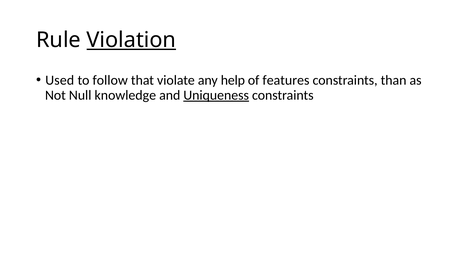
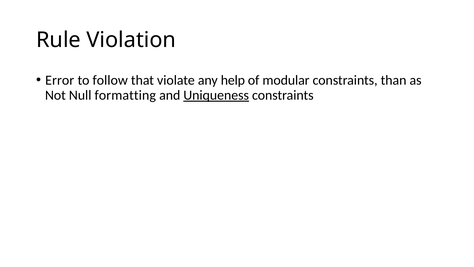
Violation underline: present -> none
Used: Used -> Error
features: features -> modular
knowledge: knowledge -> formatting
